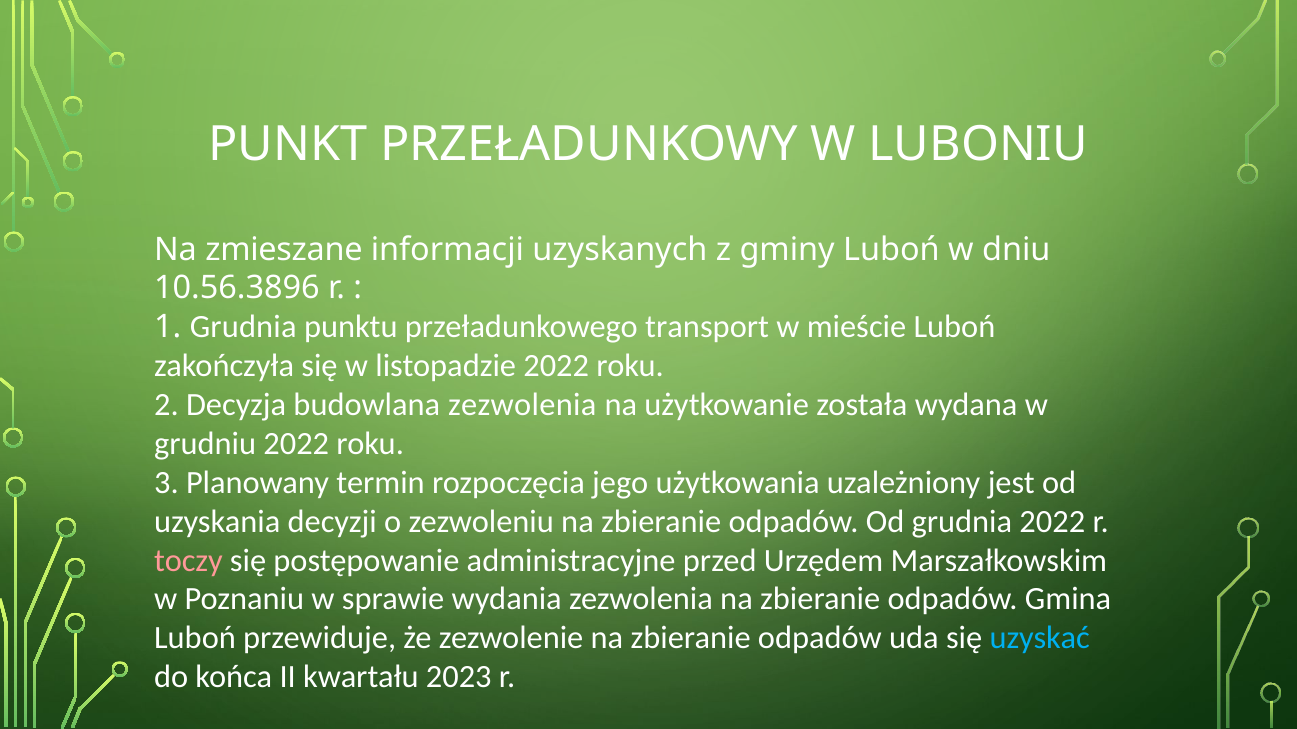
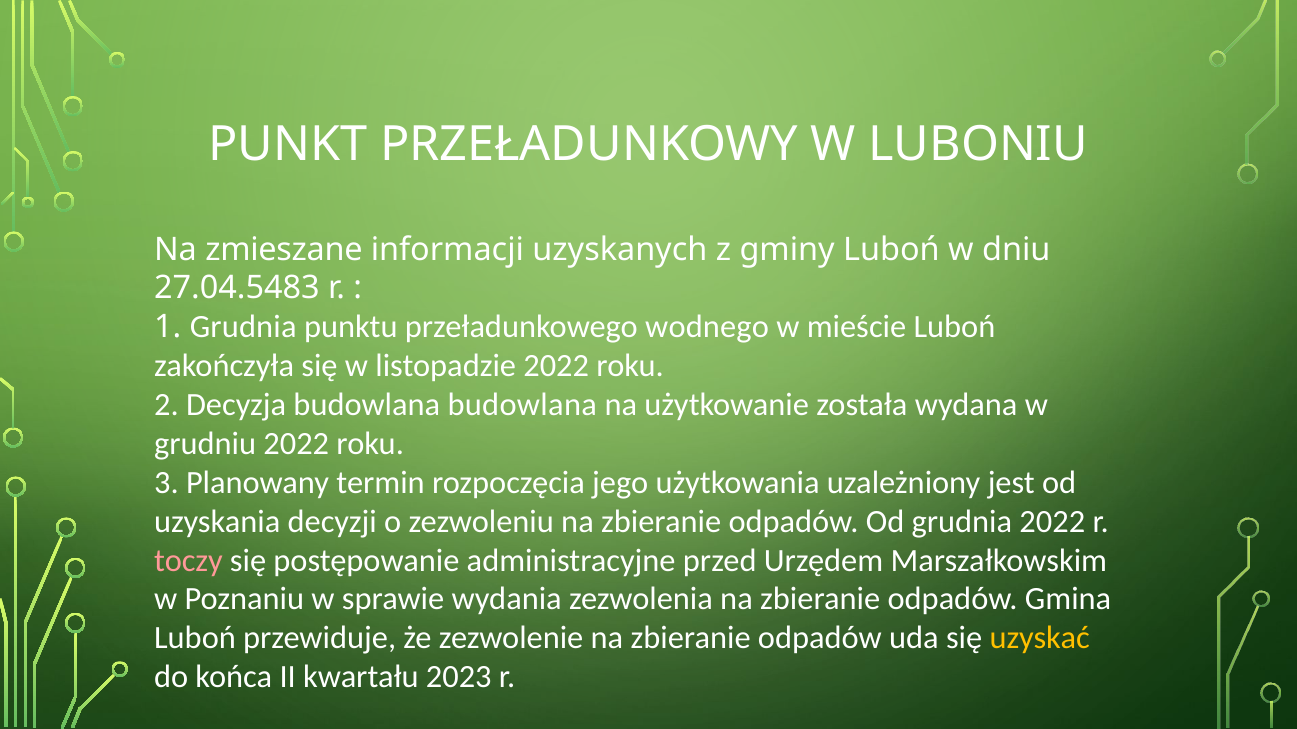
10.56.3896: 10.56.3896 -> 27.04.5483
transport: transport -> wodnego
budowlana zezwolenia: zezwolenia -> budowlana
uzyskać colour: light blue -> yellow
